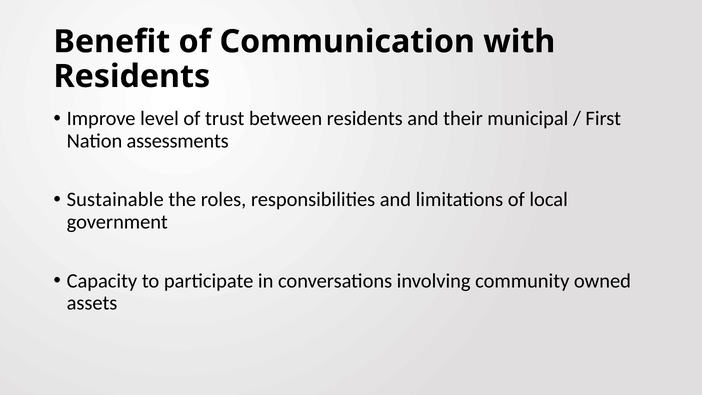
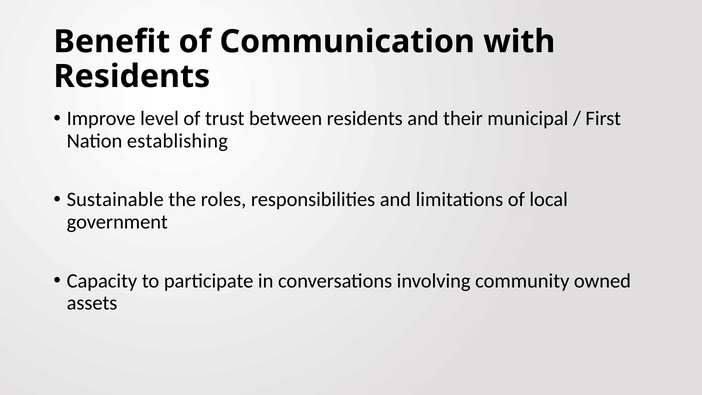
assessments: assessments -> establishing
